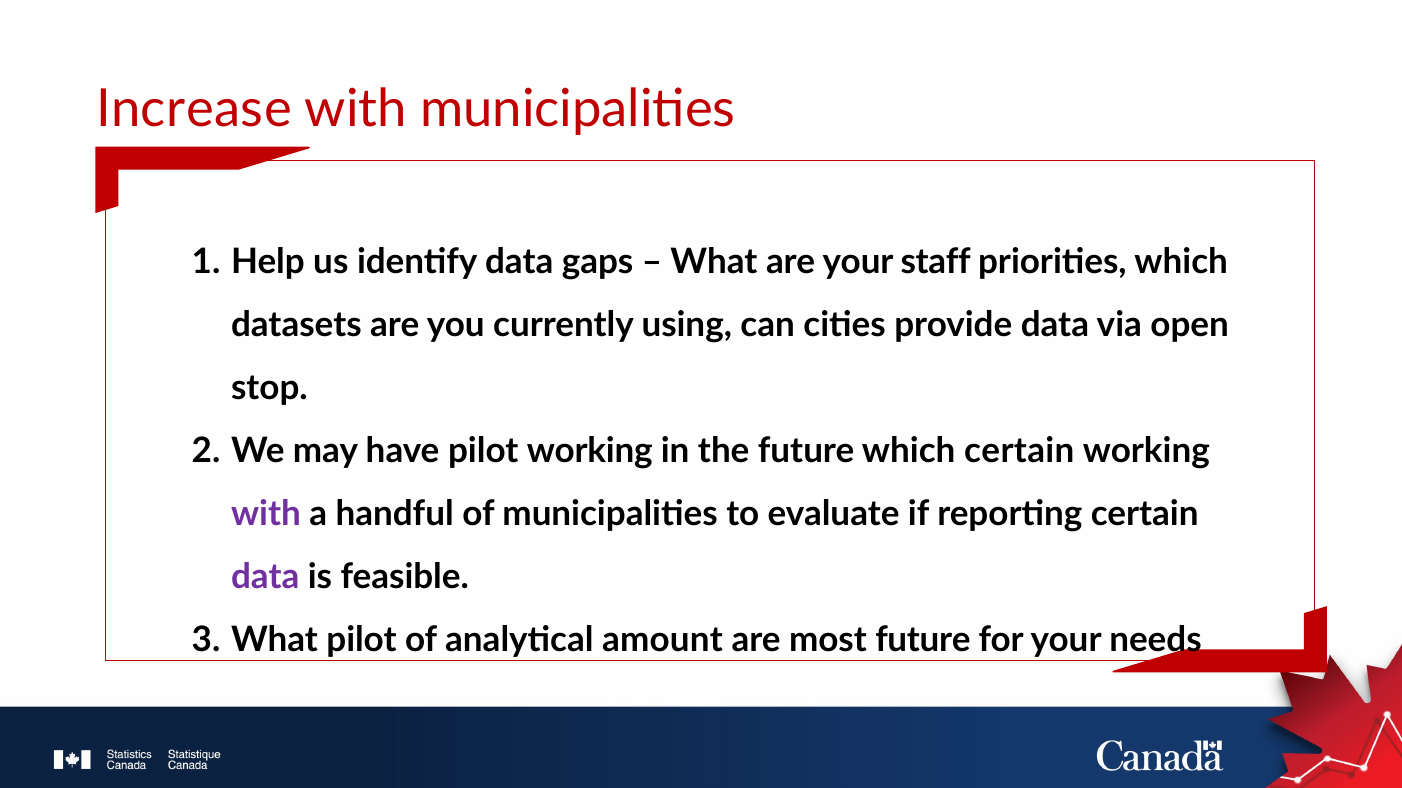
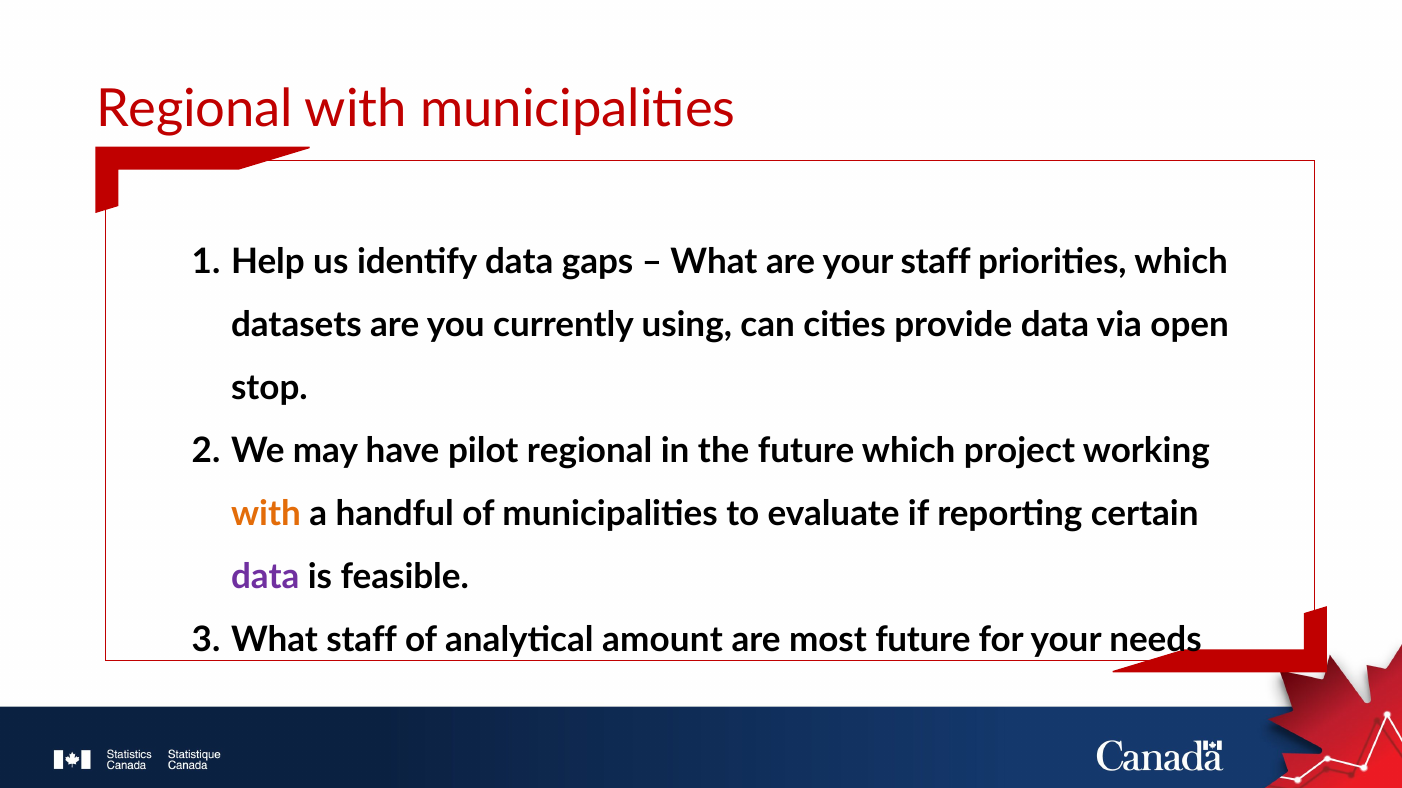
Increase at (194, 109): Increase -> Regional
pilot working: working -> regional
which certain: certain -> project
with at (266, 514) colour: purple -> orange
What pilot: pilot -> staff
